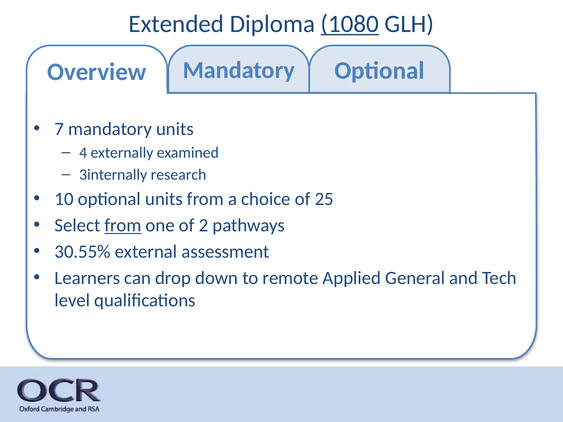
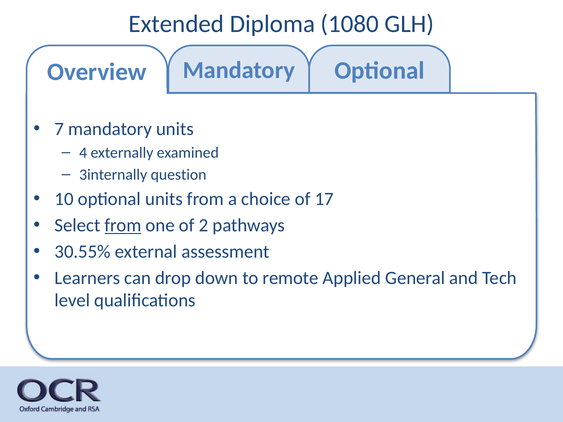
1080 underline: present -> none
research: research -> question
25: 25 -> 17
